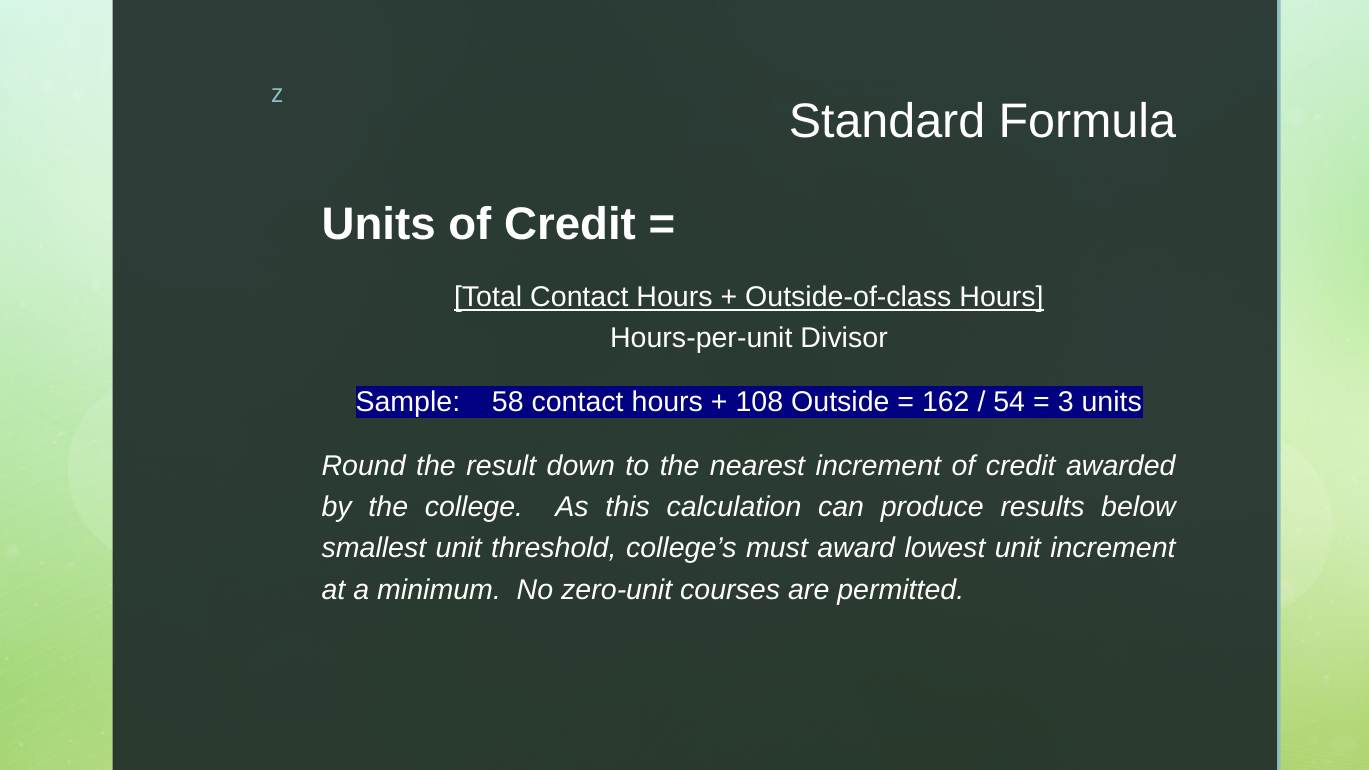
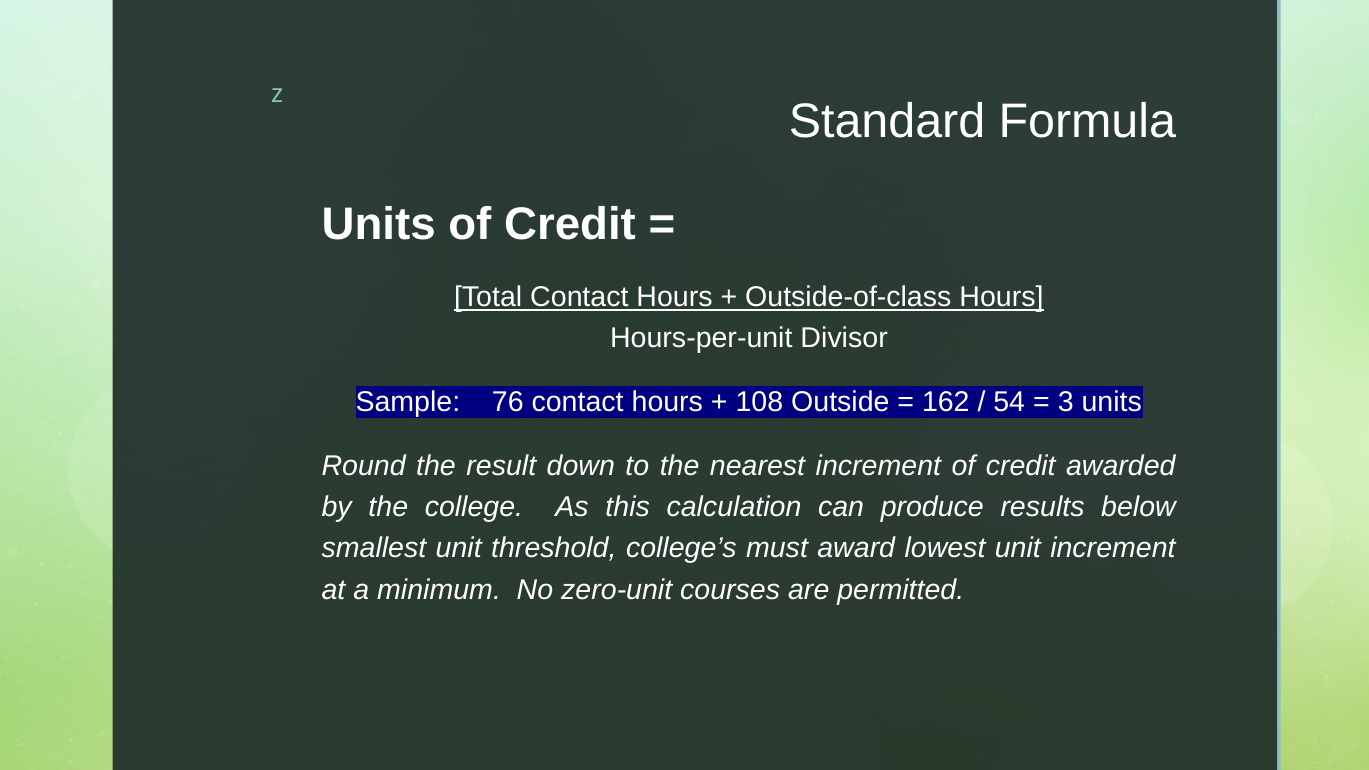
58: 58 -> 76
